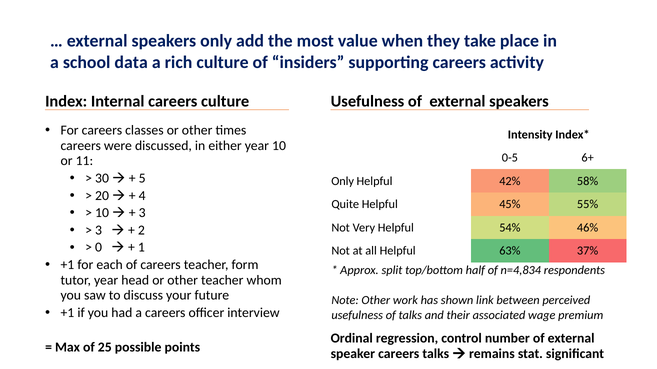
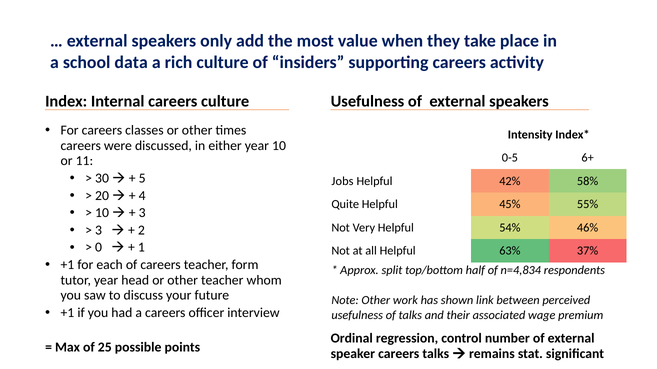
Only at (343, 181): Only -> Jobs
